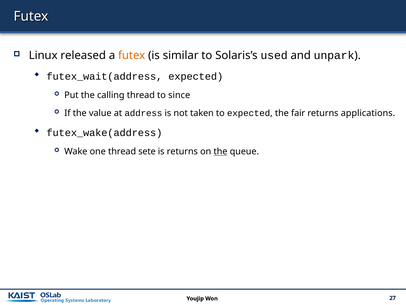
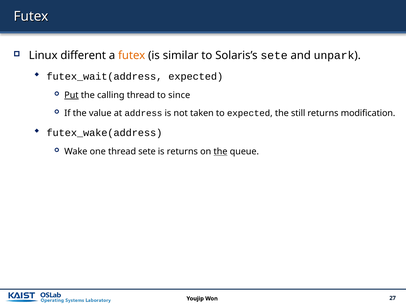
released: released -> different
Solaris’s used: used -> sete
Put underline: none -> present
fair: fair -> still
applications: applications -> modification
